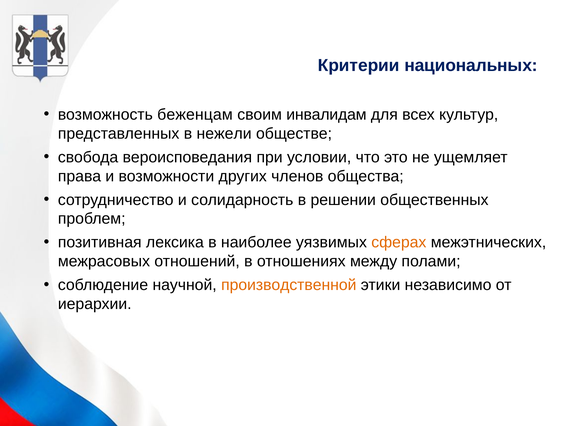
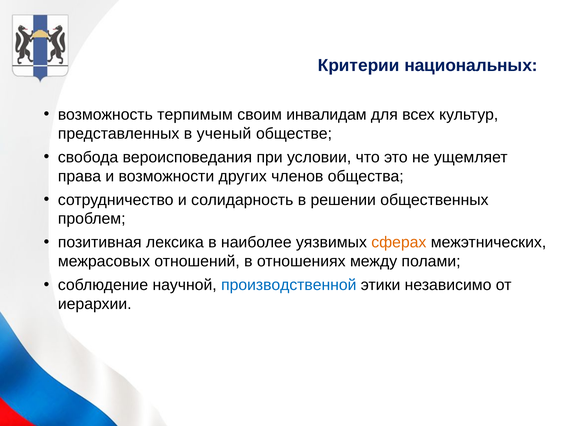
беженцам: беженцам -> терпимым
нежели: нежели -> ученый
производственной colour: orange -> blue
